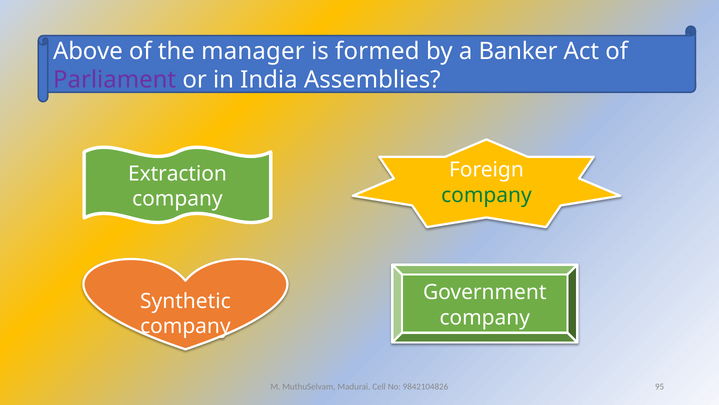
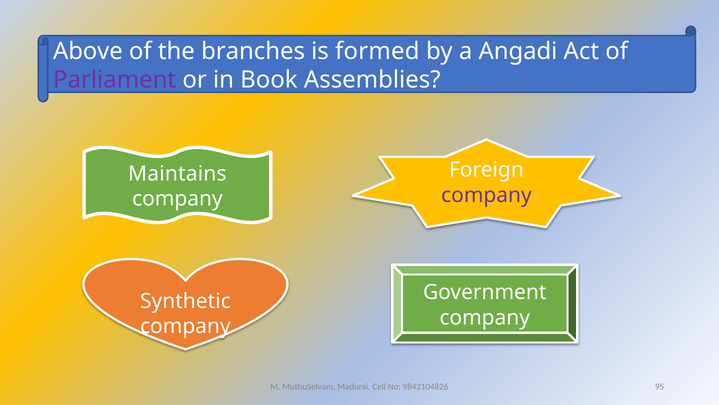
manager: manager -> branches
Banker: Banker -> Angadi
India: India -> Book
Extraction: Extraction -> Maintains
company at (486, 195) colour: green -> purple
